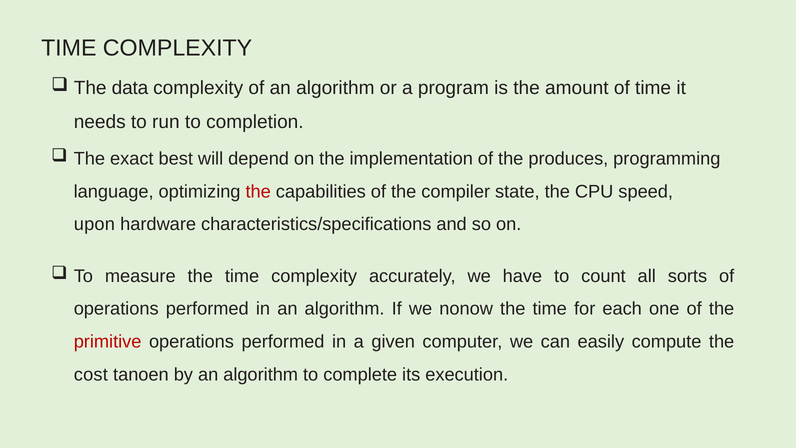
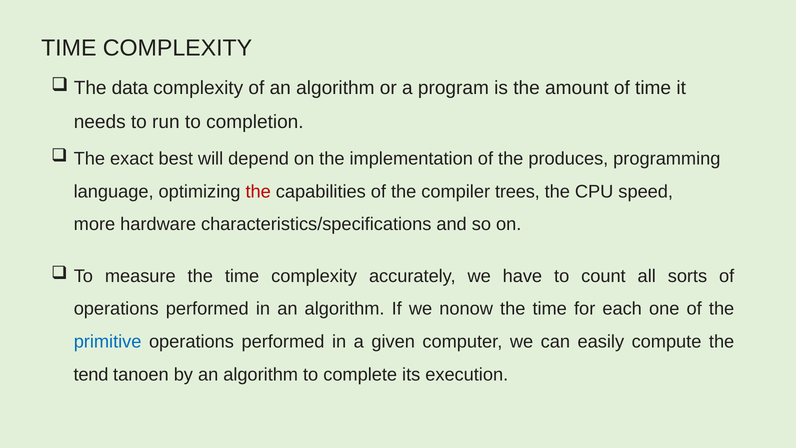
state: state -> trees
upon: upon -> more
primitive colour: red -> blue
cost: cost -> tend
